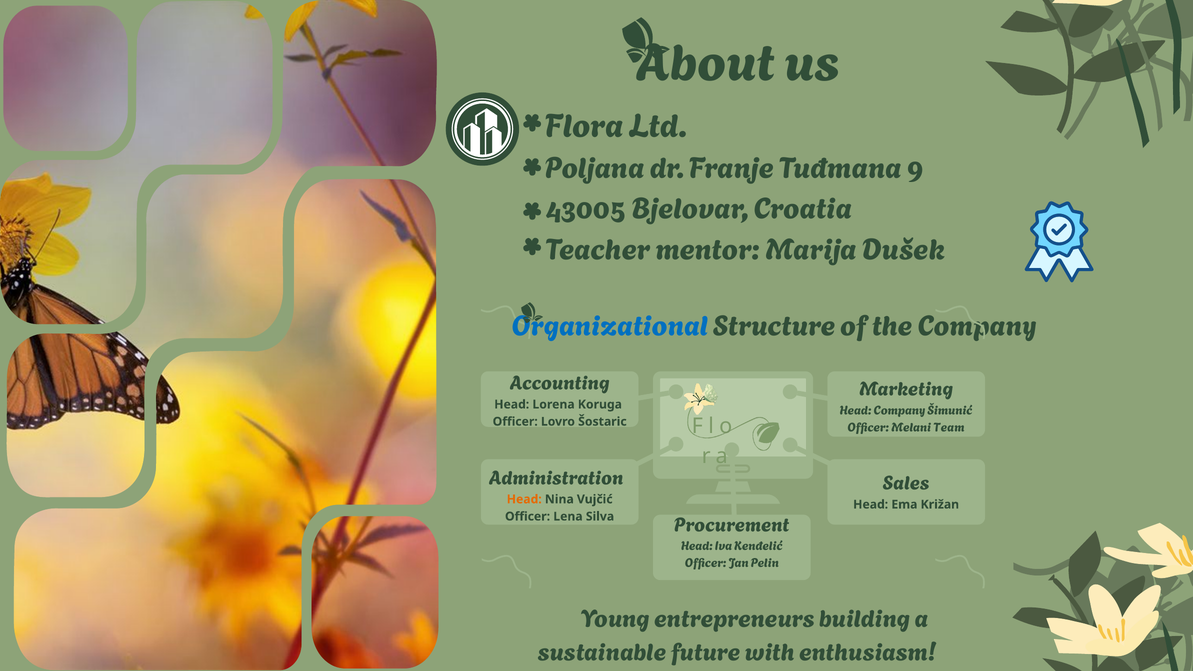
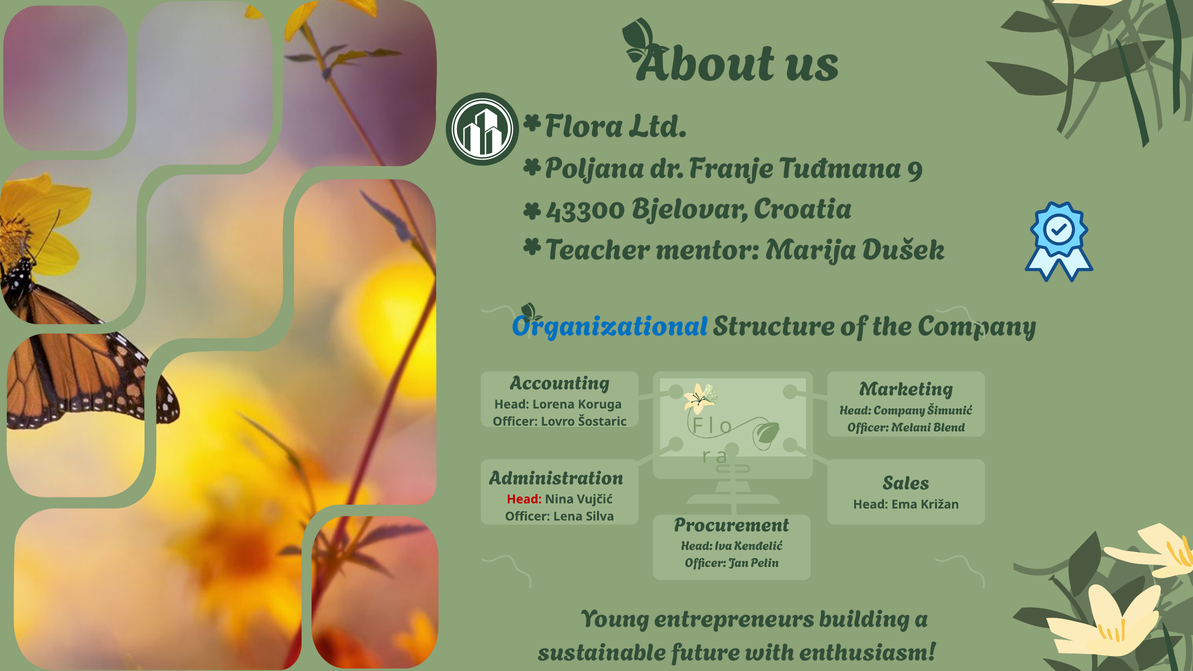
43005: 43005 -> 43300
Team: Team -> Blend
Head at (524, 499) colour: orange -> red
